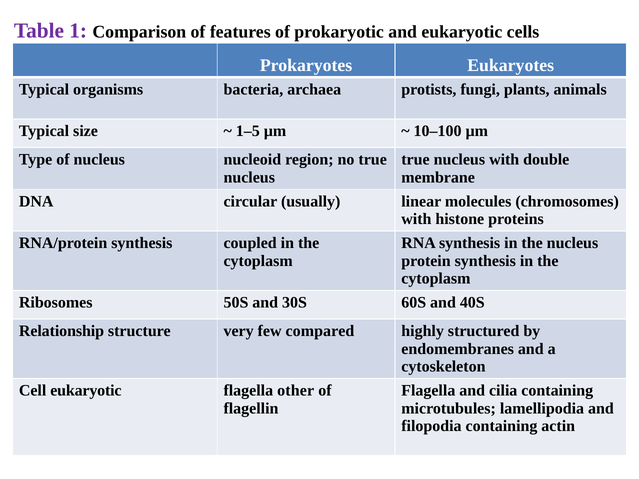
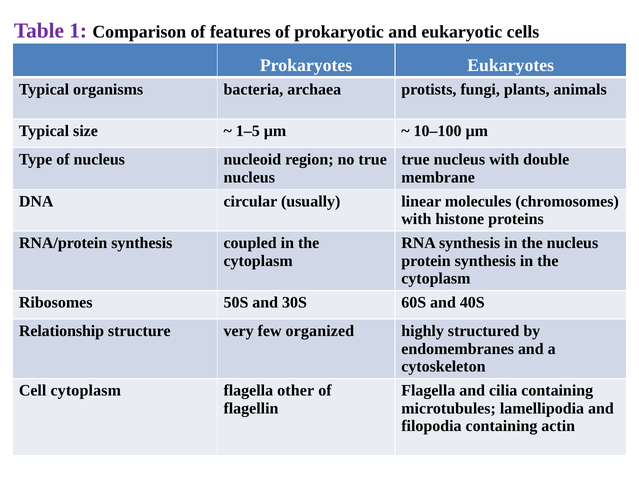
compared: compared -> organized
Cell eukaryotic: eukaryotic -> cytoplasm
